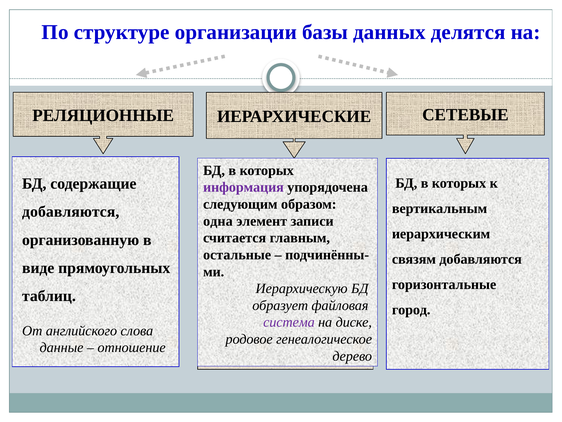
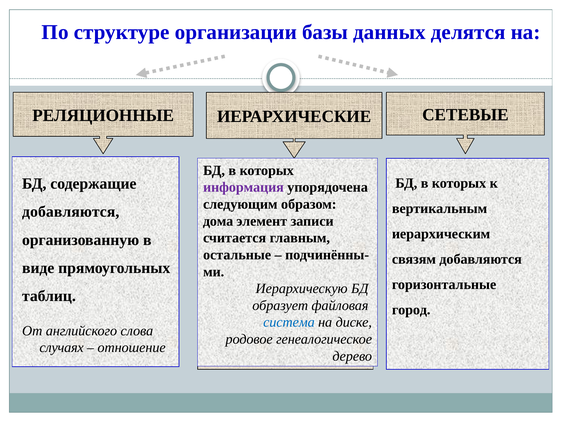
одна: одна -> дома
система colour: purple -> blue
данные: данные -> случаях
